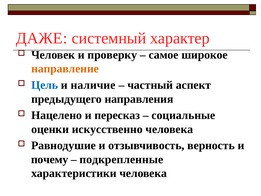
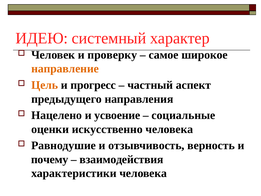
ДАЖЕ: ДАЖЕ -> ИДЕЮ
Цель colour: blue -> orange
наличие: наличие -> прогресс
пересказ: пересказ -> усвоение
подкрепленные: подкрепленные -> взаимодействия
